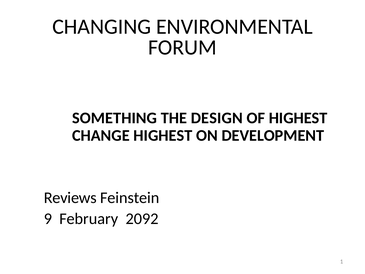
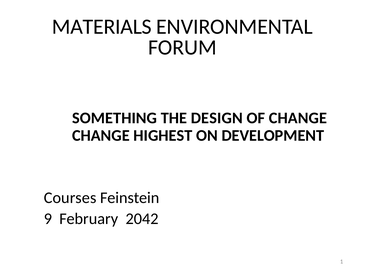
CHANGING: CHANGING -> MATERIALS
OF HIGHEST: HIGHEST -> CHANGE
Reviews: Reviews -> Courses
2092: 2092 -> 2042
